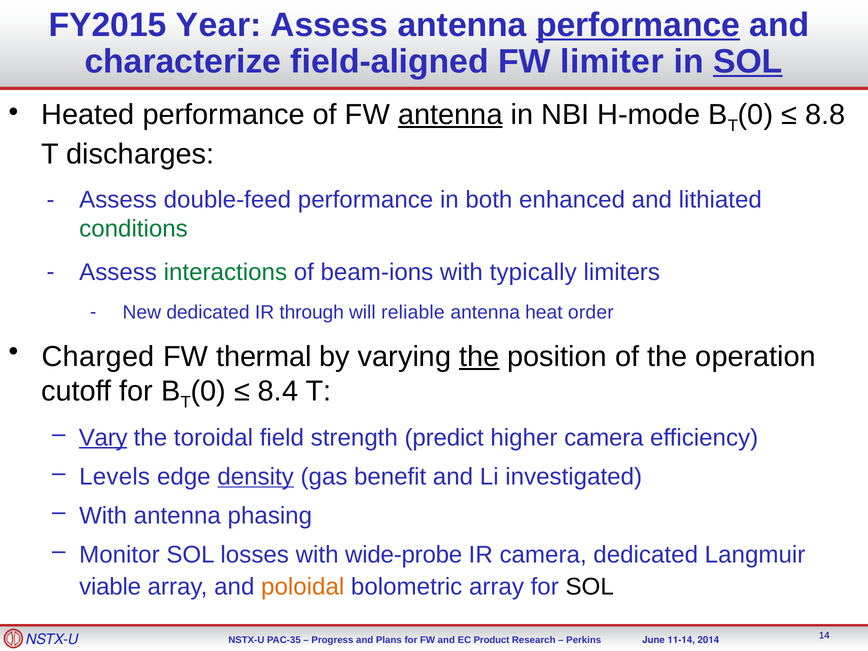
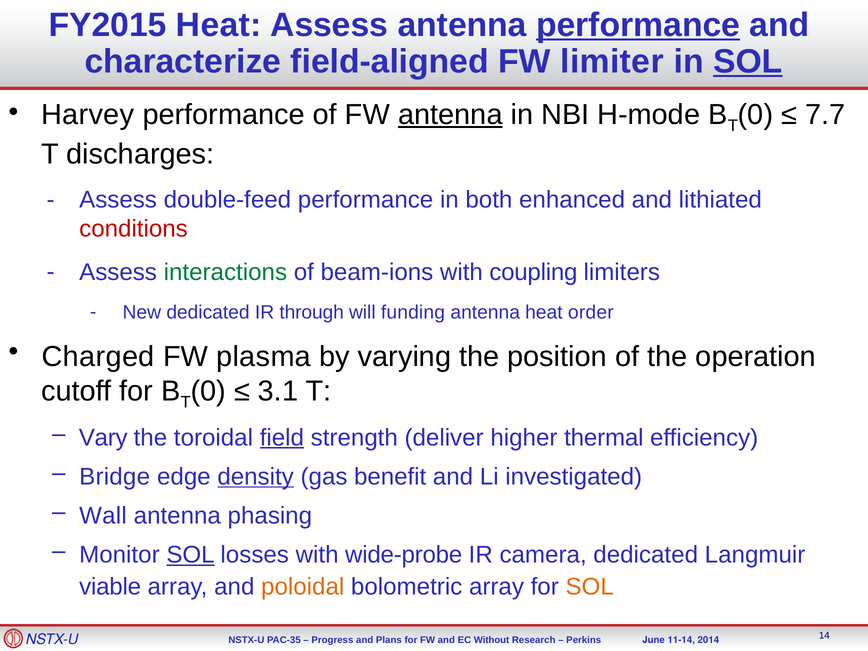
FY2015 Year: Year -> Heat
Heated: Heated -> Harvey
8.8: 8.8 -> 7.7
conditions colour: green -> red
typically: typically -> coupling
reliable: reliable -> funding
thermal: thermal -> plasma
the at (479, 356) underline: present -> none
8.4: 8.4 -> 3.1
Vary underline: present -> none
field underline: none -> present
predict: predict -> deliver
higher camera: camera -> thermal
Levels: Levels -> Bridge
With at (103, 516): With -> Wall
SOL at (191, 555) underline: none -> present
SOL at (590, 587) colour: black -> orange
Product: Product -> Without
